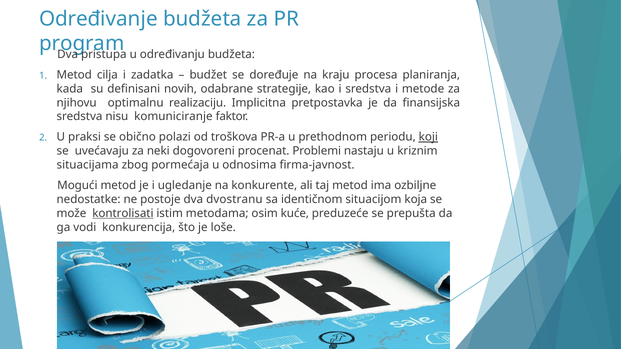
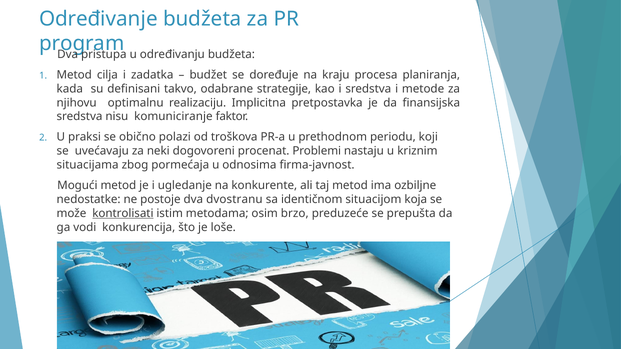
novih: novih -> takvo
koji underline: present -> none
kuće: kuće -> brzo
